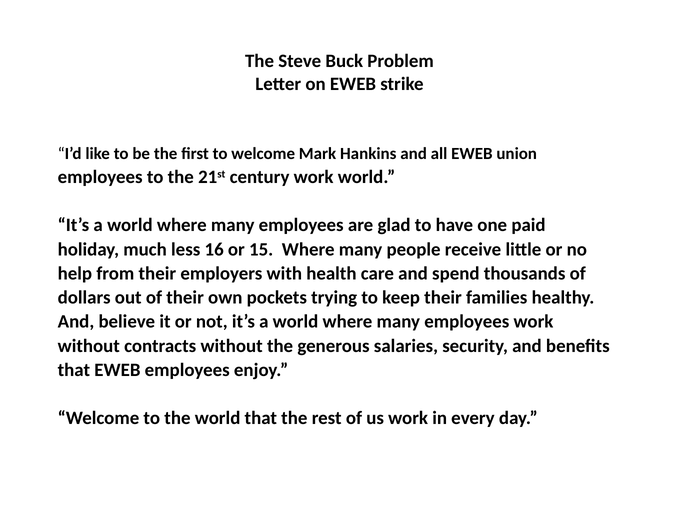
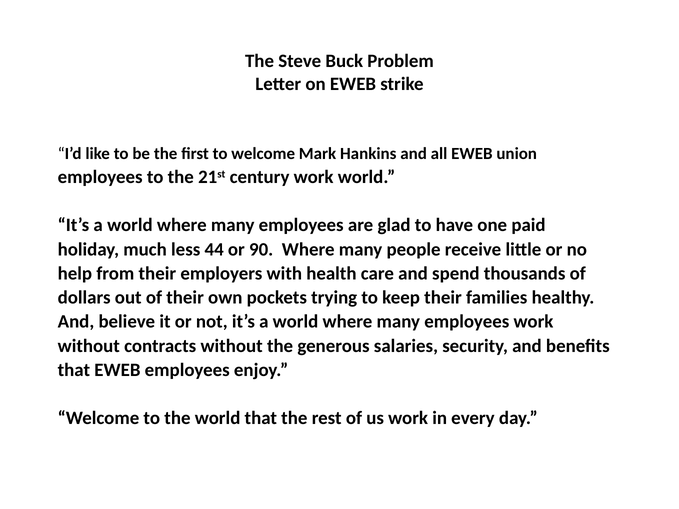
16: 16 -> 44
15: 15 -> 90
